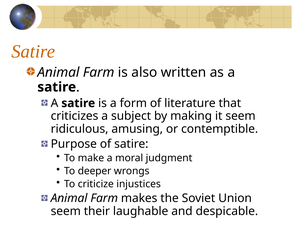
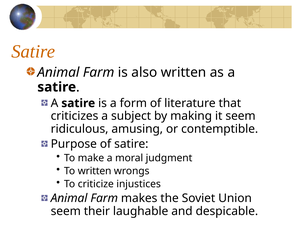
To deeper: deeper -> written
